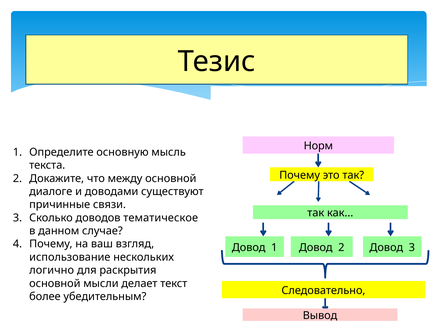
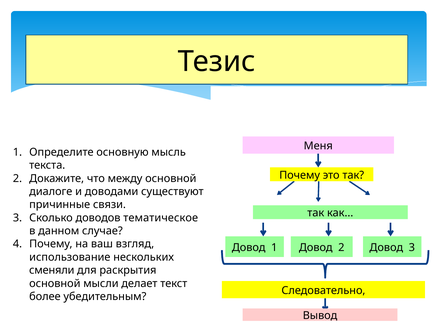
Норм: Норм -> Меня
логично: логично -> сменяли
